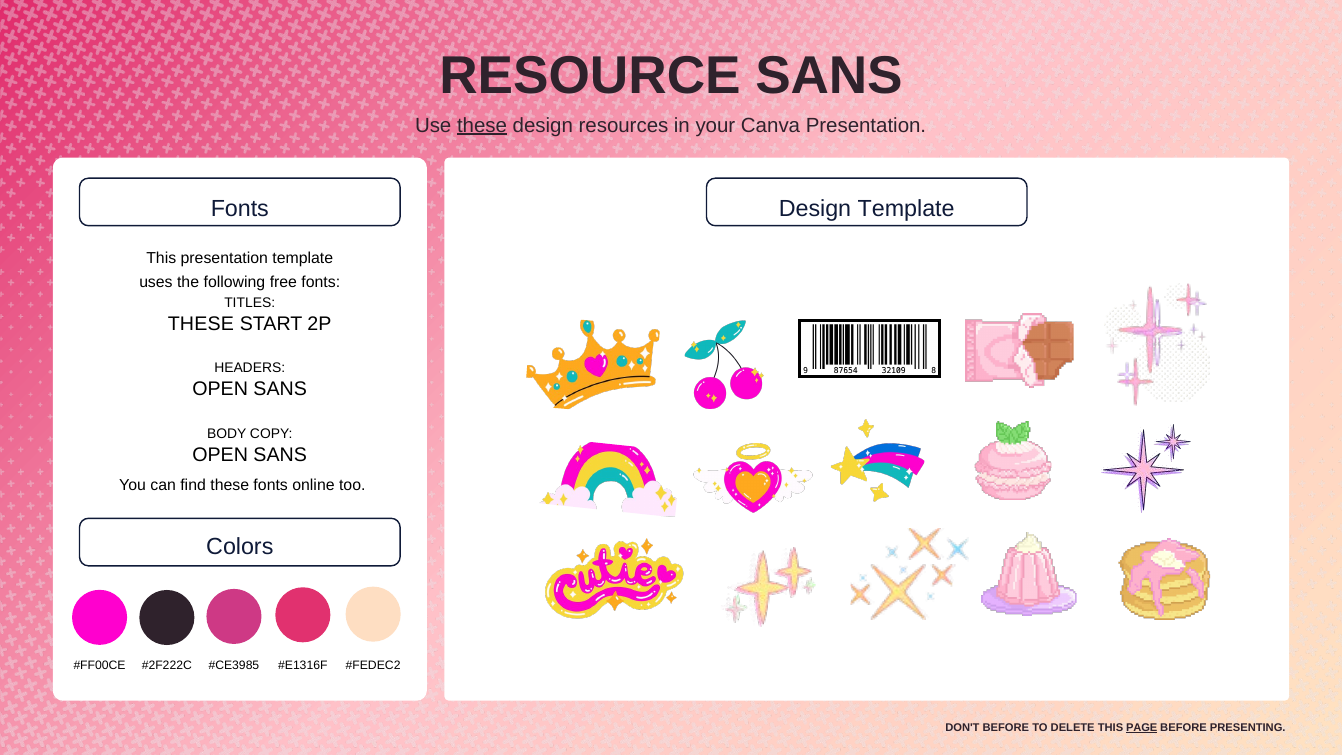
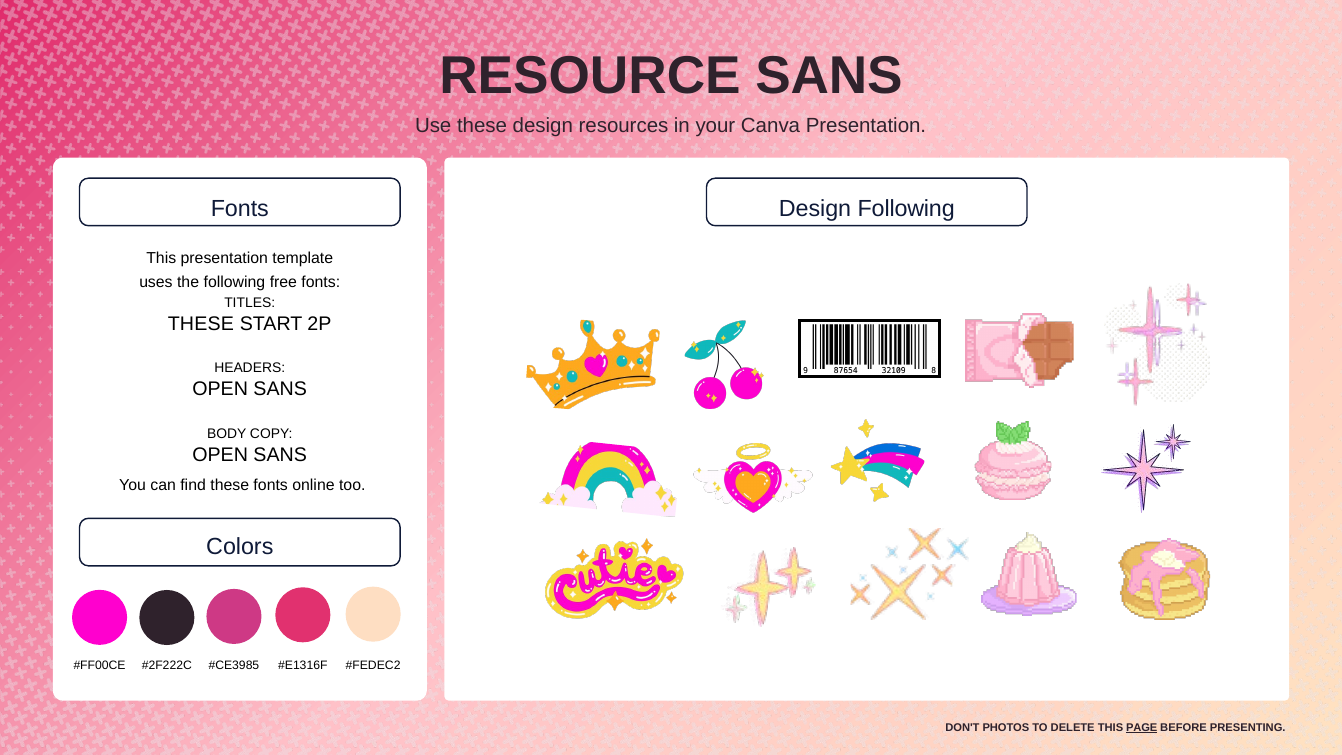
these at (482, 125) underline: present -> none
Design Template: Template -> Following
DON'T BEFORE: BEFORE -> PHOTOS
